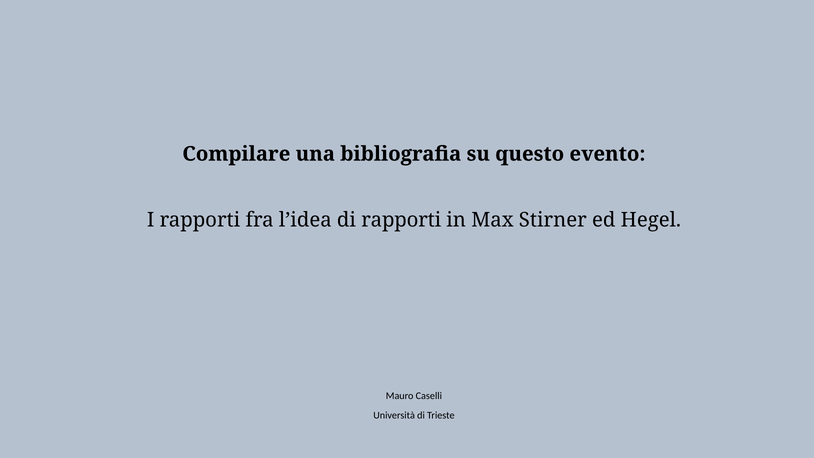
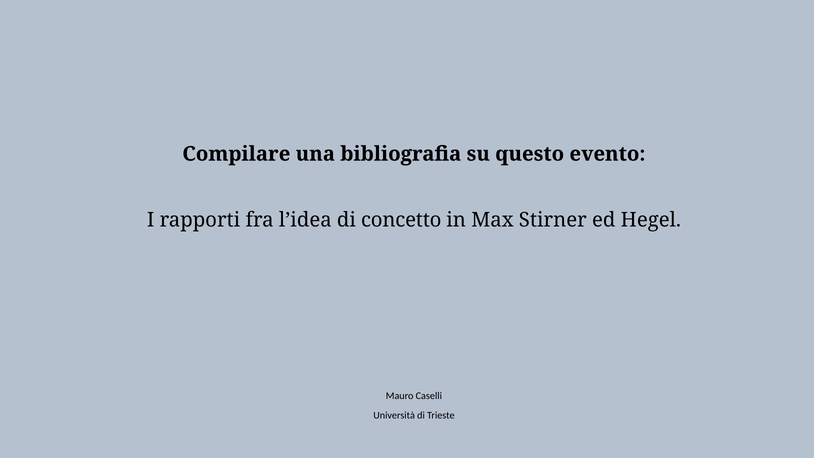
di rapporti: rapporti -> concetto
